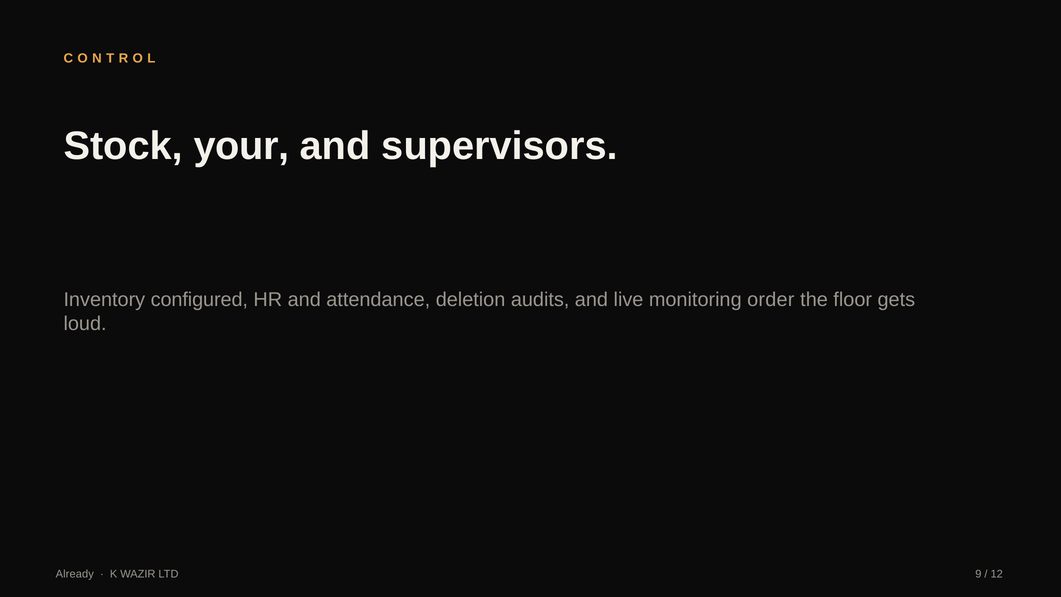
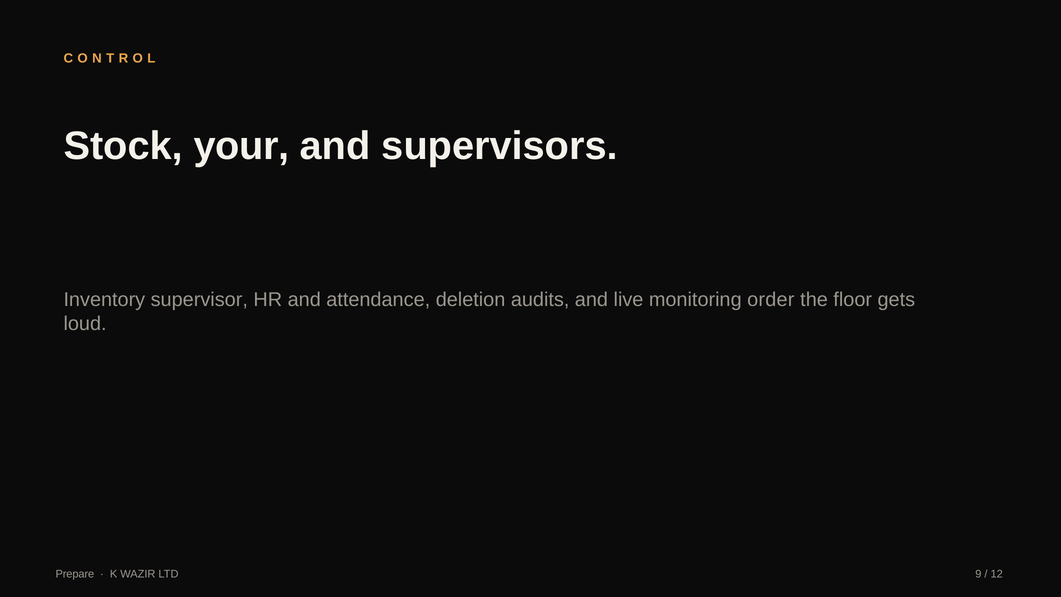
configured: configured -> supervisor
Already: Already -> Prepare
